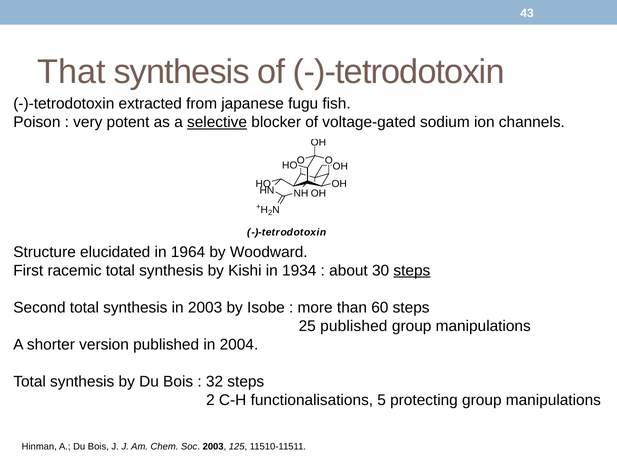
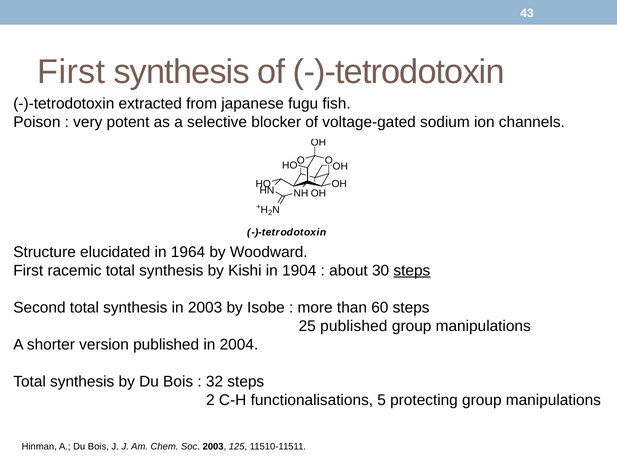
That at (71, 72): That -> First
selective underline: present -> none
1934: 1934 -> 1904
